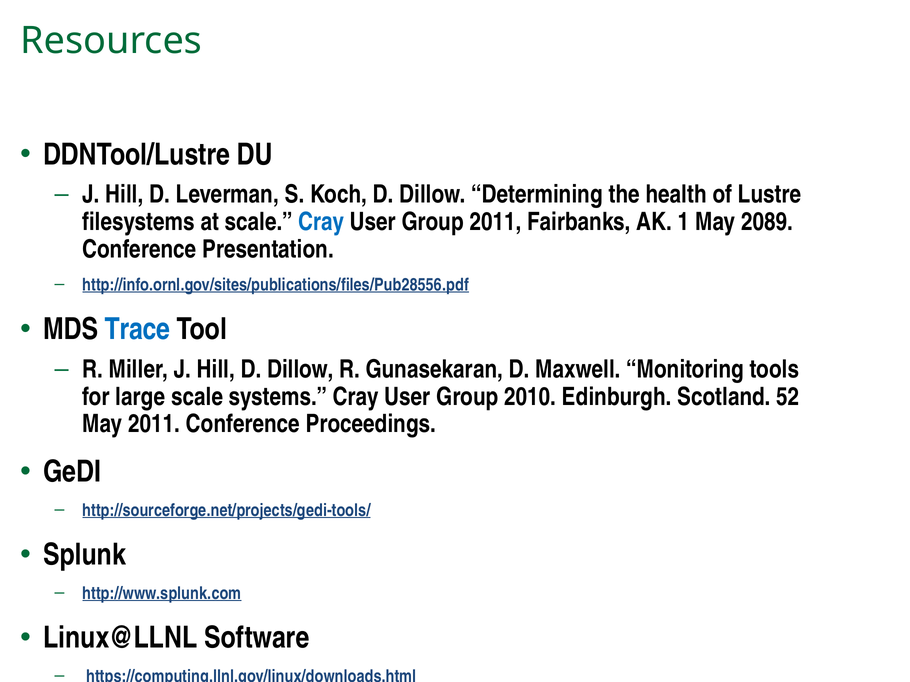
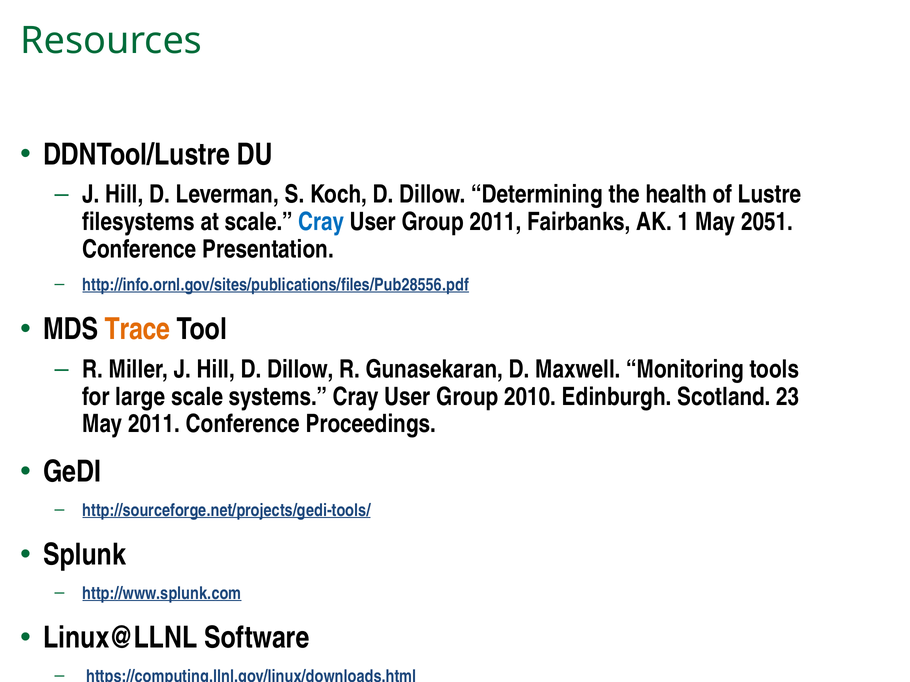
2089: 2089 -> 2051
Trace colour: blue -> orange
52: 52 -> 23
